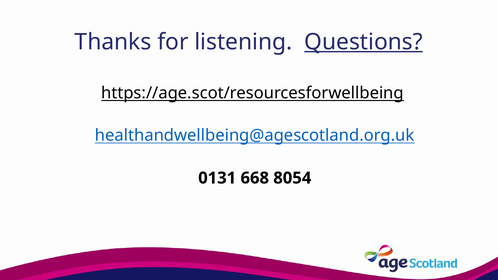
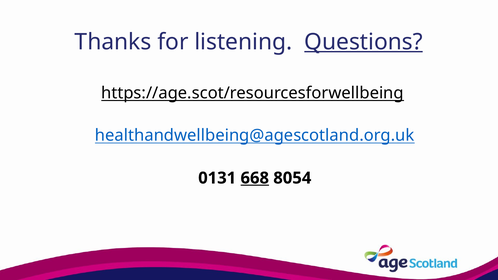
668 underline: none -> present
